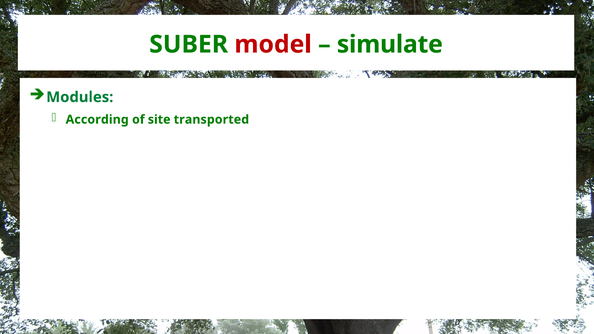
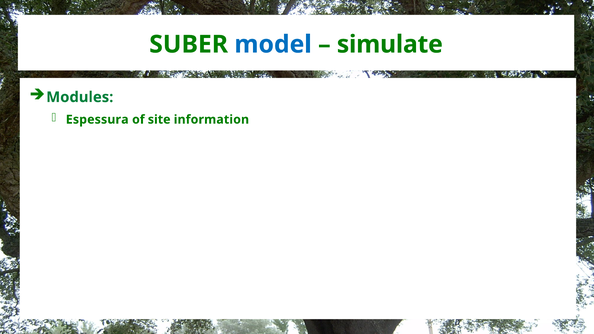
model colour: red -> blue
According: According -> Espessura
transported: transported -> information
